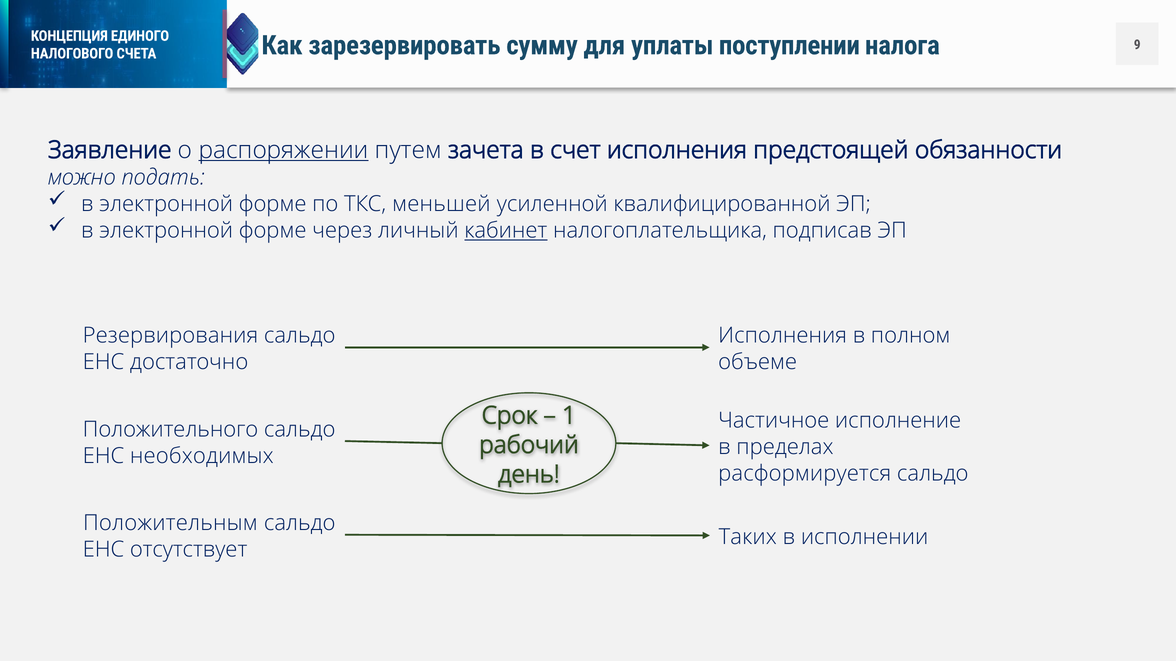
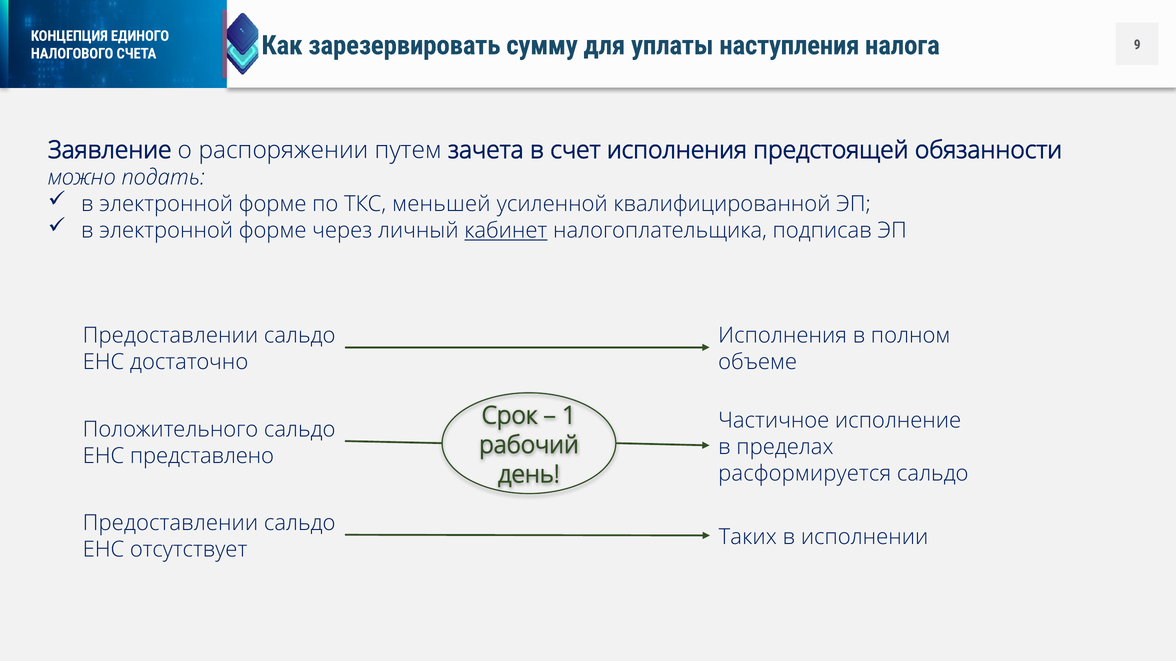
поступлении: поступлении -> наступления
распоряжении underline: present -> none
Резервирования at (170, 336): Резервирования -> Предоставлении
необходимых: необходимых -> представлено
Положительным at (170, 523): Положительным -> Предоставлении
